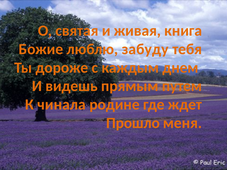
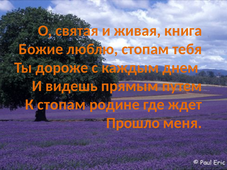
люблю забуду: забуду -> стопам
К чинала: чинала -> стопам
